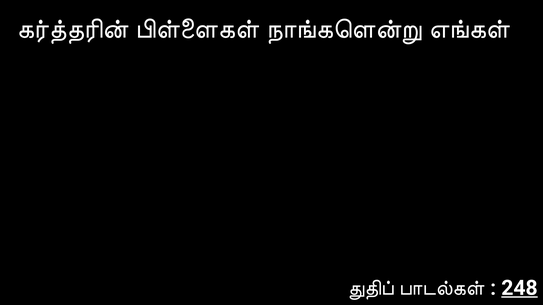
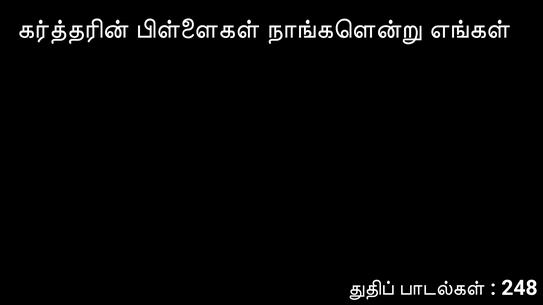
248 underline: present -> none
